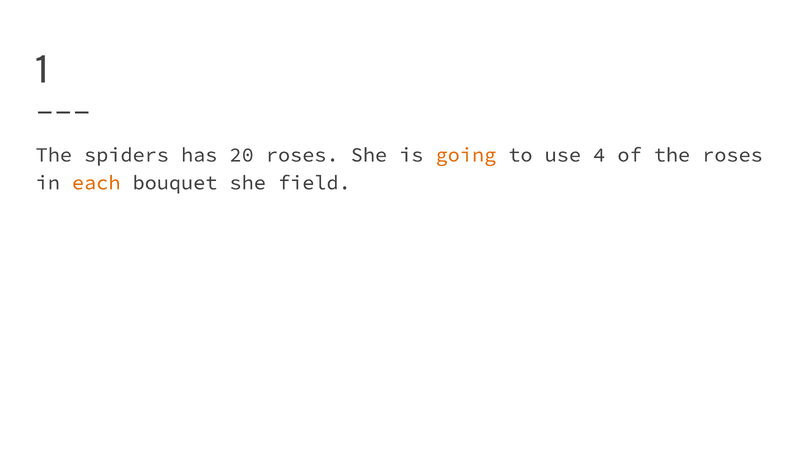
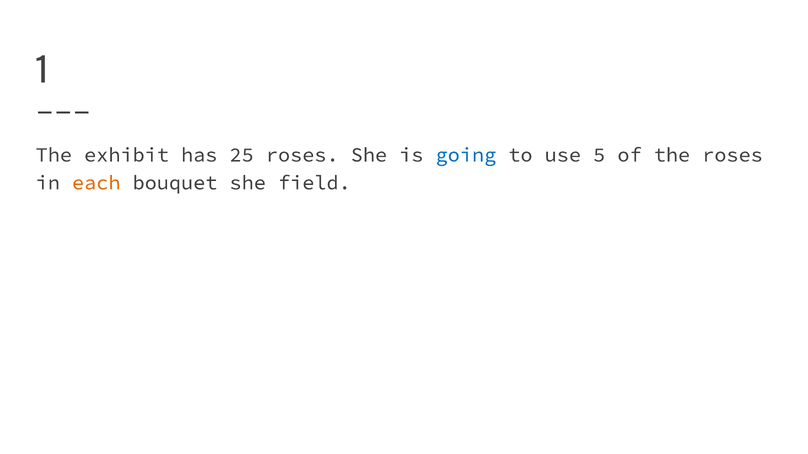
spiders: spiders -> exhibit
20: 20 -> 25
going colour: orange -> blue
4: 4 -> 5
